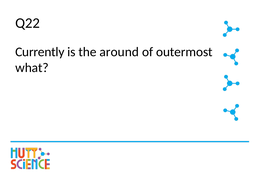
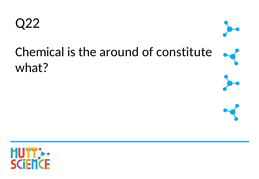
Currently: Currently -> Chemical
outermost: outermost -> constitute
